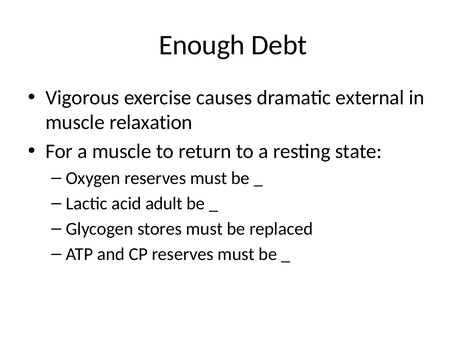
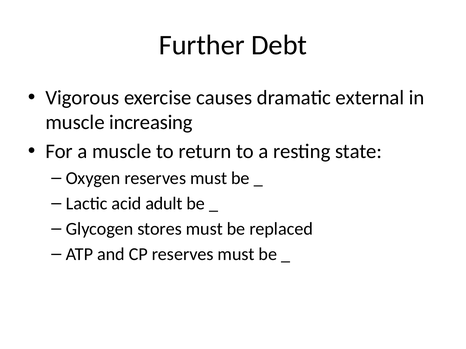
Enough: Enough -> Further
relaxation: relaxation -> increasing
